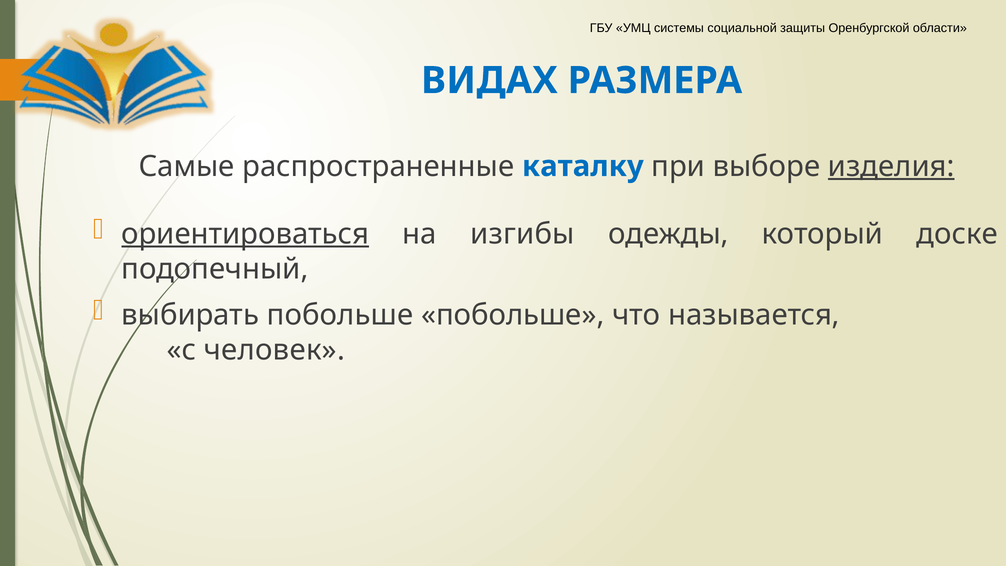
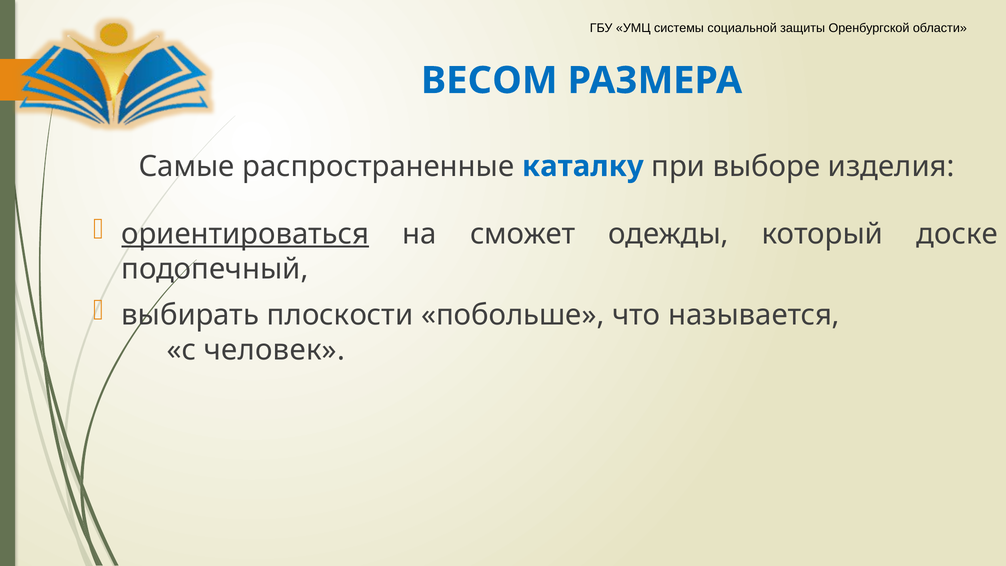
ВИДАХ: ВИДАХ -> ВЕСОМ
изделия underline: present -> none
изгибы: изгибы -> сможет
выбирать побольше: побольше -> плоскости
